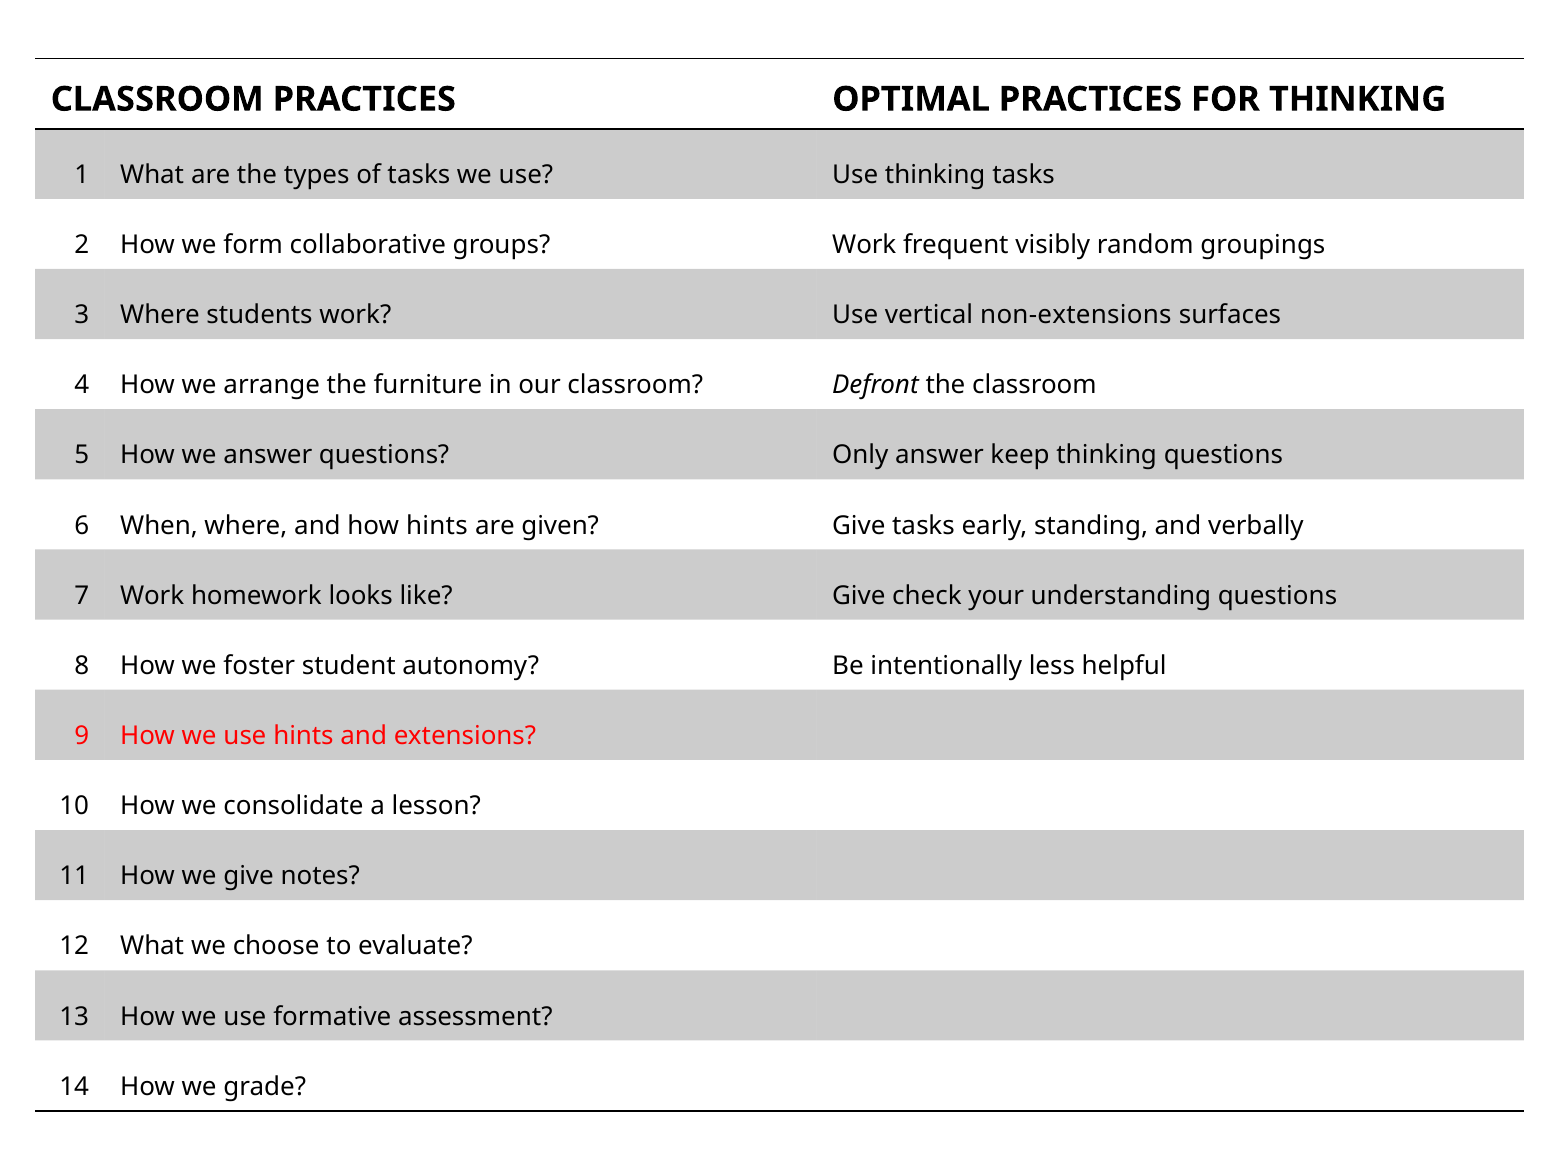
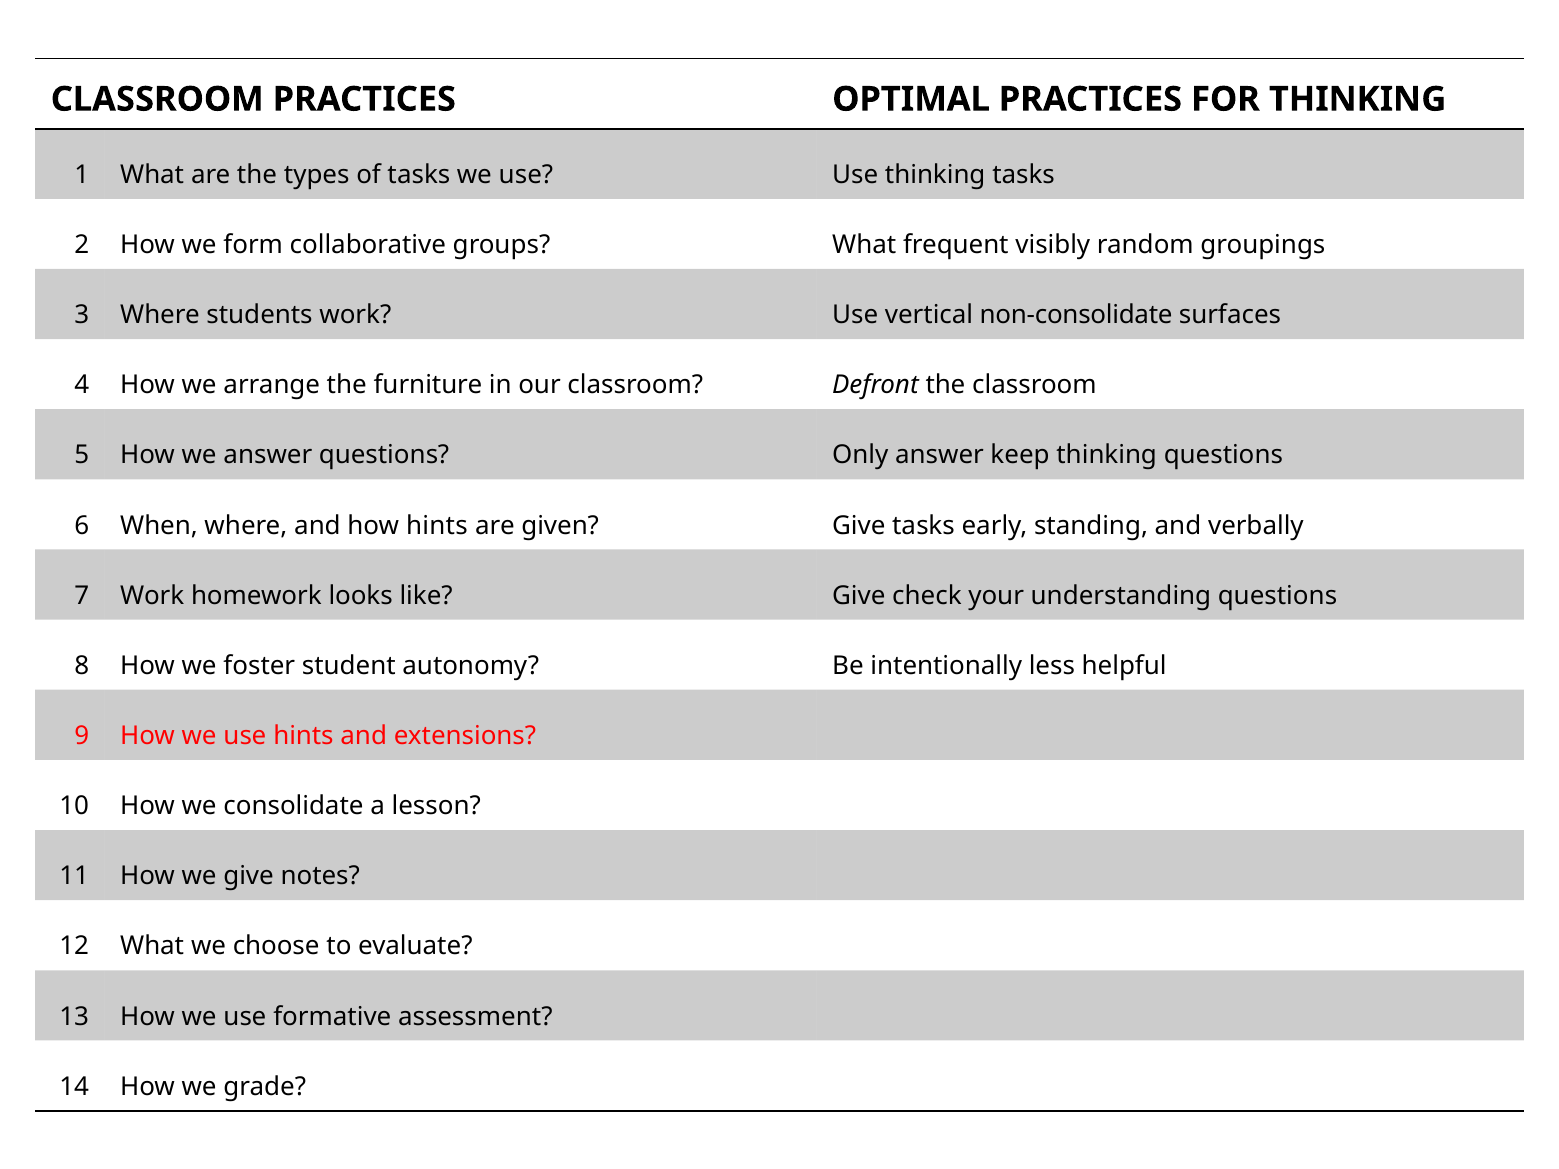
groups Work: Work -> What
non-extensions: non-extensions -> non-consolidate
